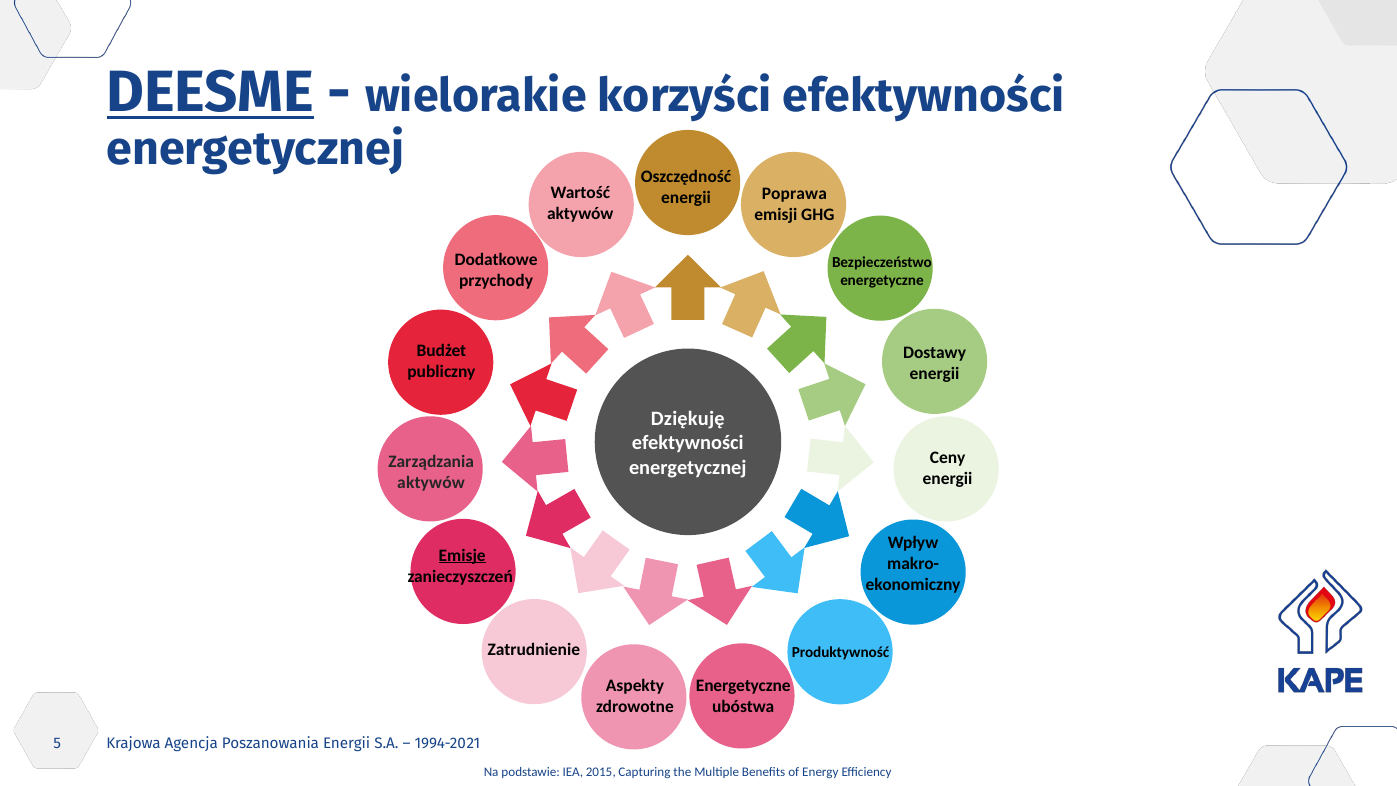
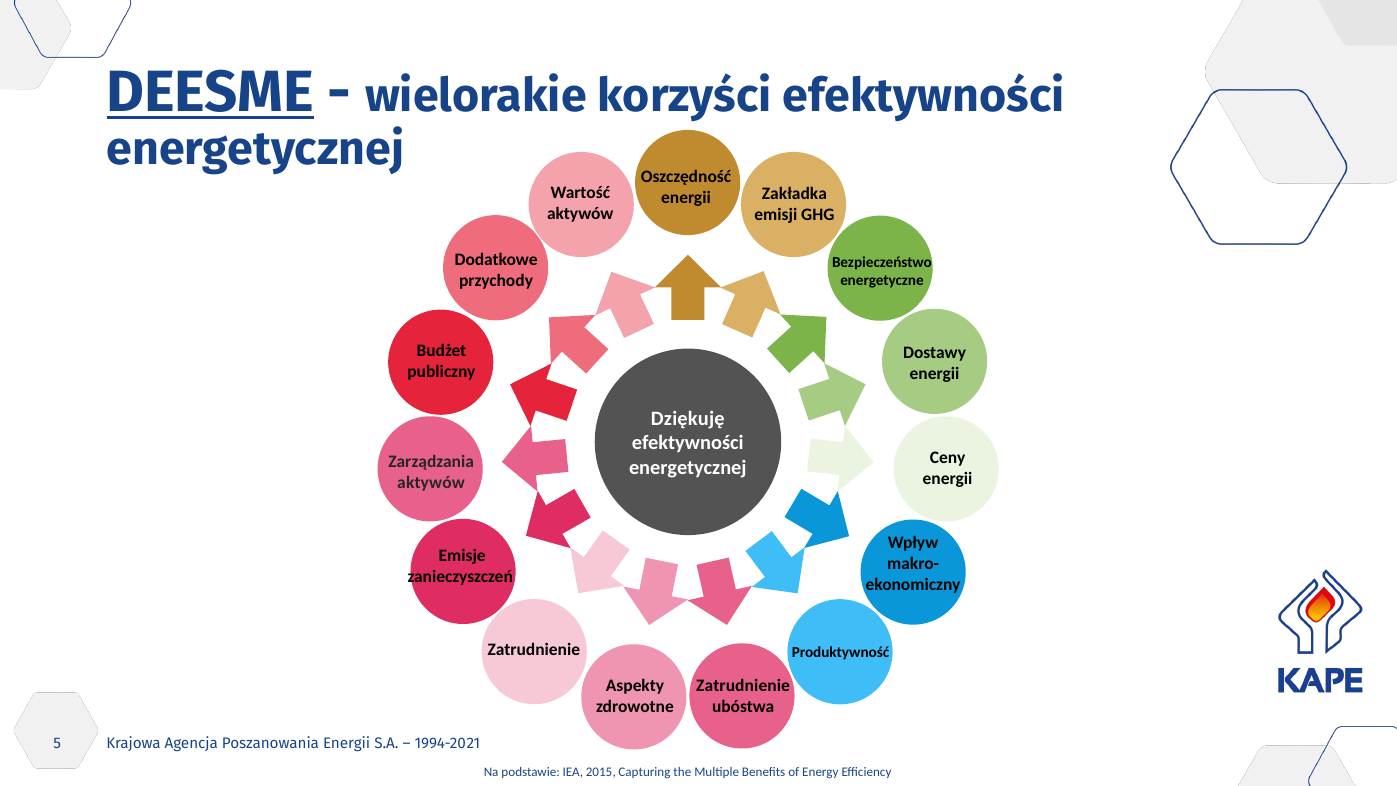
Poprawa: Poprawa -> Zakładka
Emisje underline: present -> none
Energetyczne at (743, 686): Energetyczne -> Zatrudnienie
